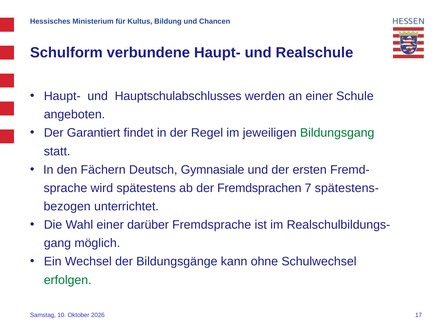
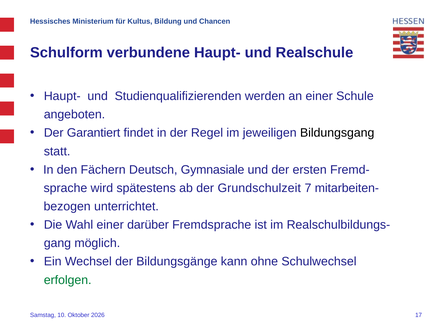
Hauptschulabschlusses: Hauptschulabschlusses -> Studienqualifizierenden
Bildungsgang colour: green -> black
Fremdsprachen: Fremdsprachen -> Grundschulzeit
spätestens-: spätestens- -> mitarbeiten-
